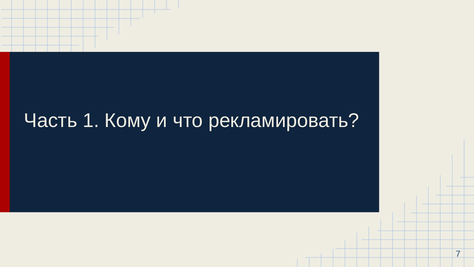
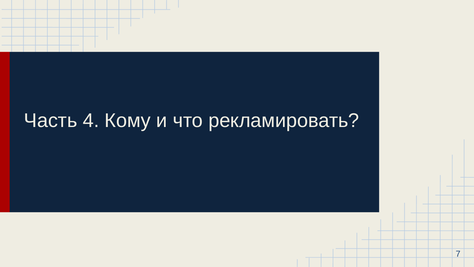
1: 1 -> 4
